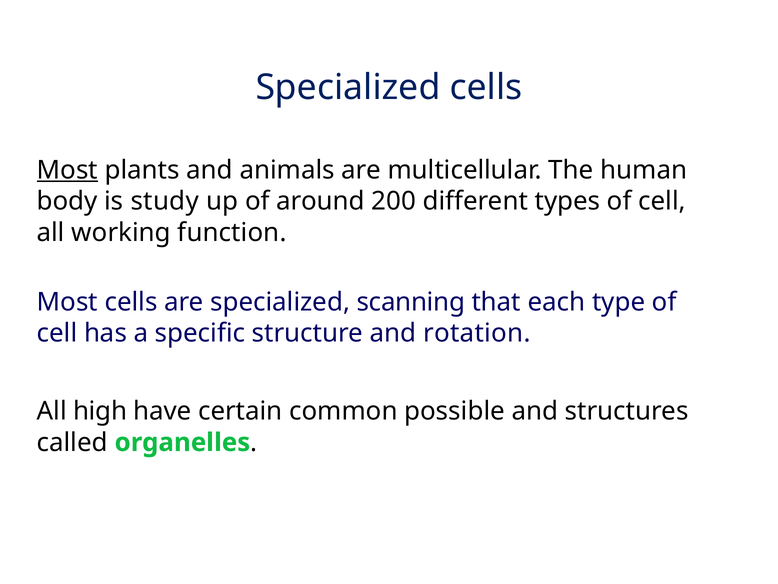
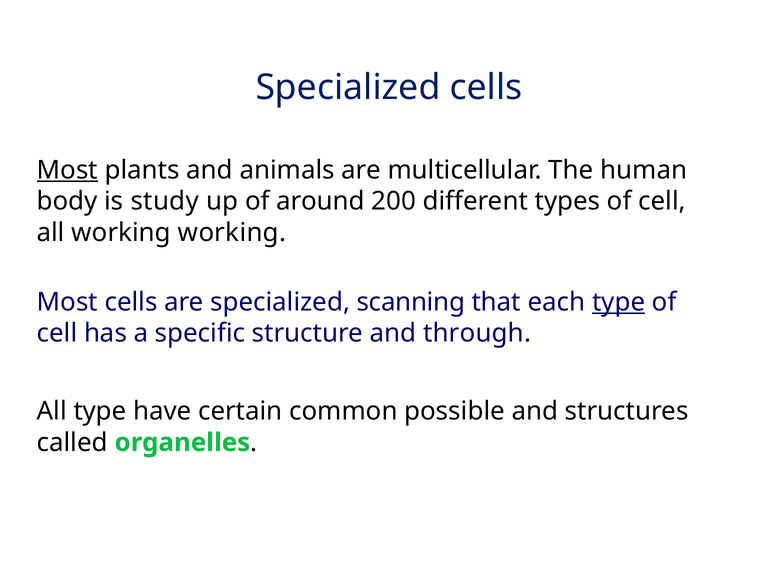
working function: function -> working
type at (619, 302) underline: none -> present
rotation: rotation -> through
All high: high -> type
